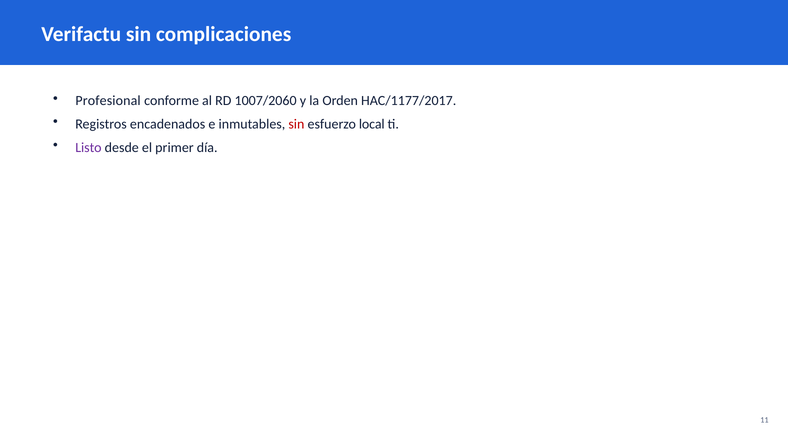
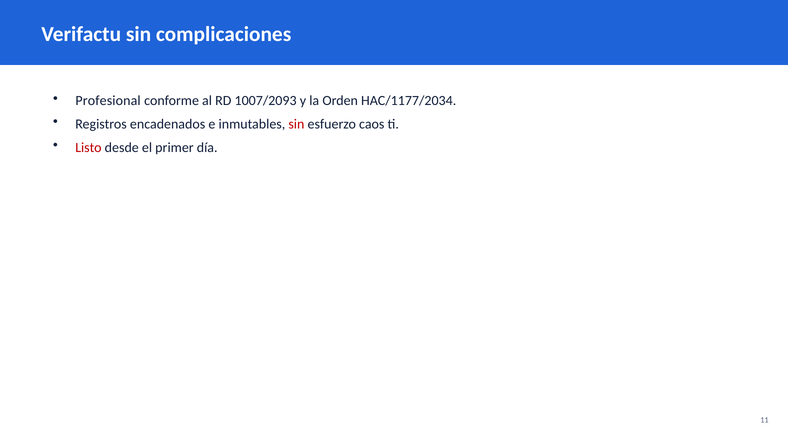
1007/2060: 1007/2060 -> 1007/2093
HAC/1177/2017: HAC/1177/2017 -> HAC/1177/2034
local: local -> caos
Listo colour: purple -> red
